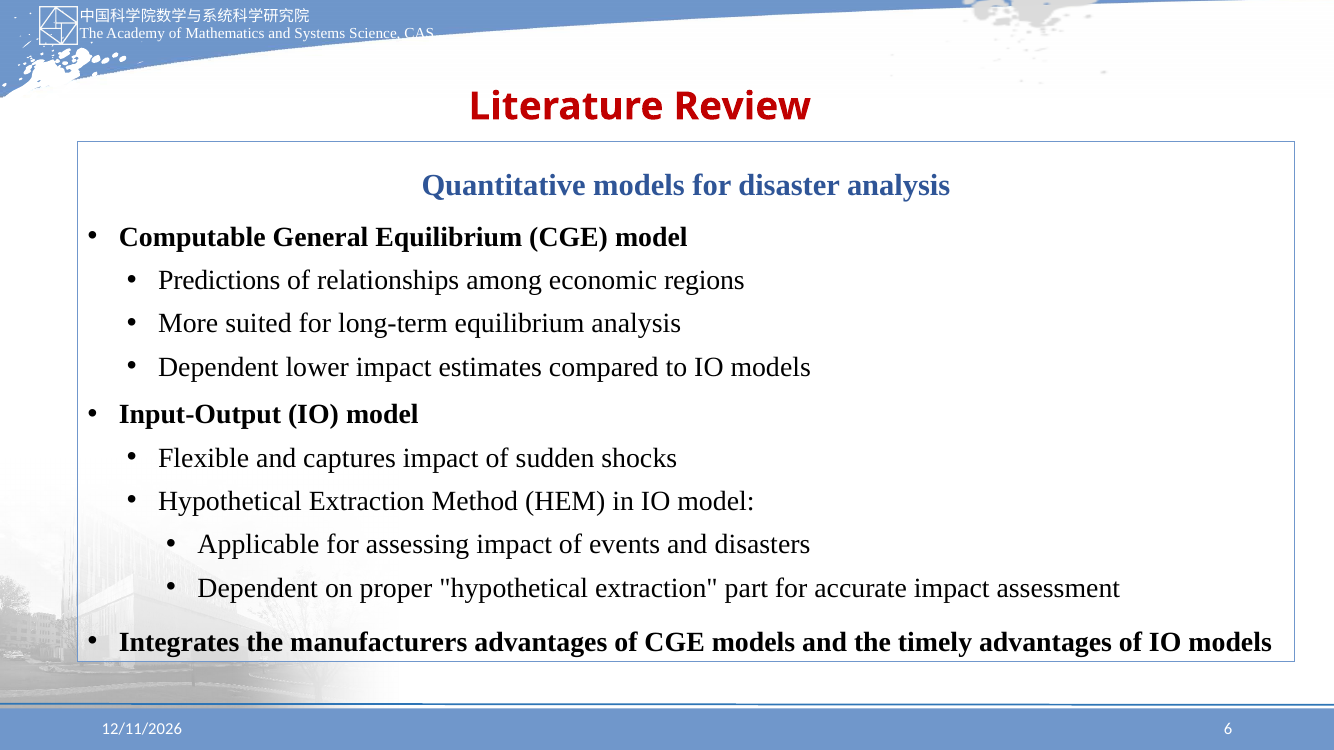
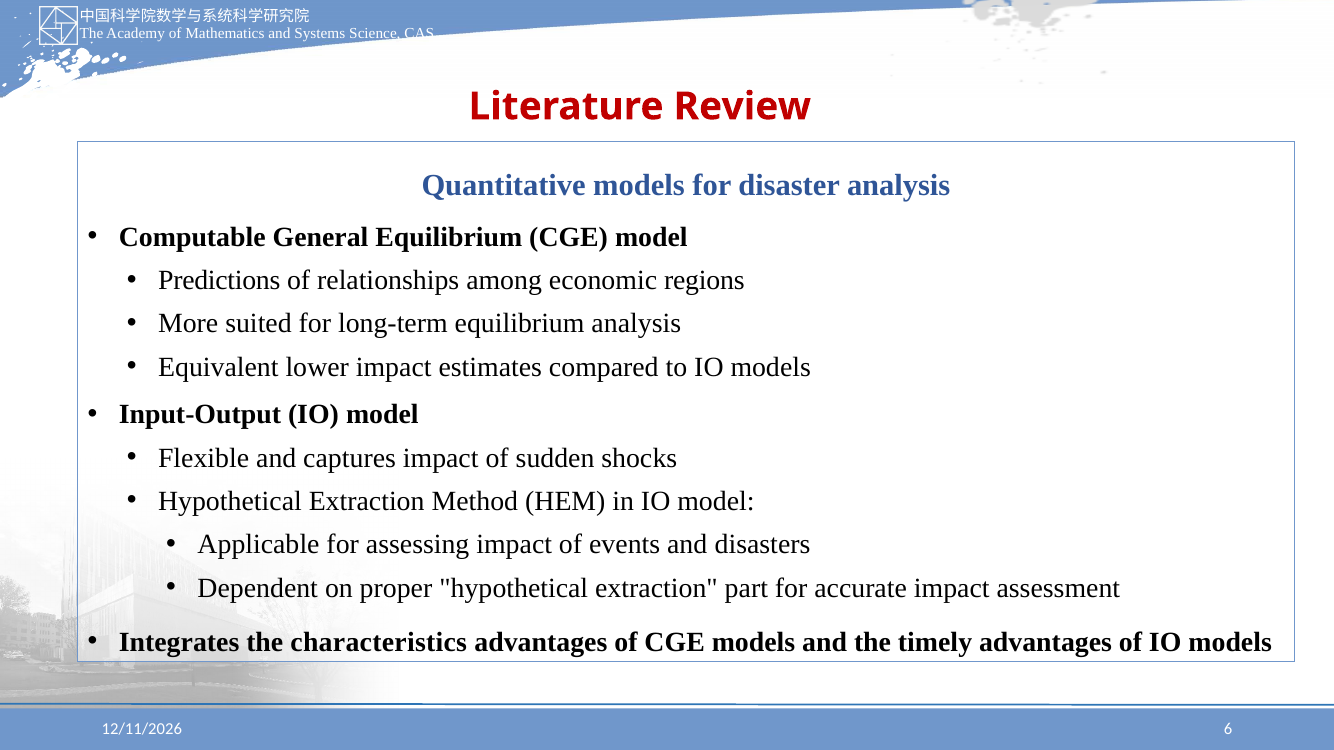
Dependent at (218, 367): Dependent -> Equivalent
manufacturers: manufacturers -> characteristics
